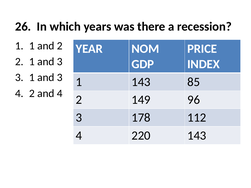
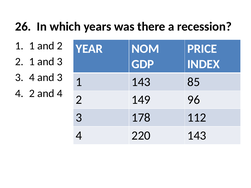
1 at (32, 78): 1 -> 4
